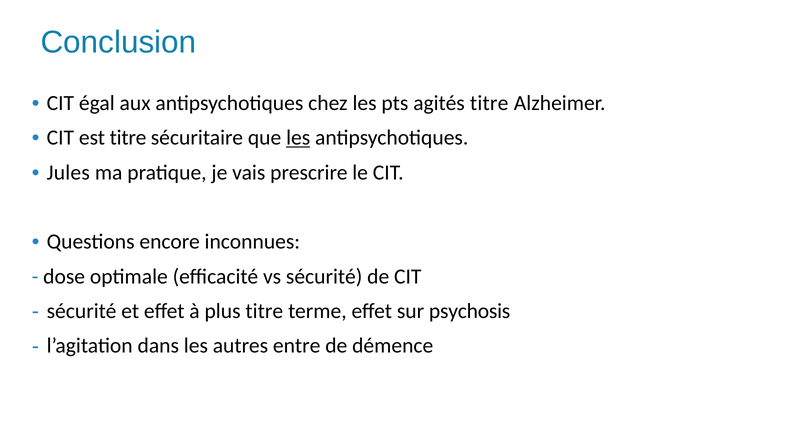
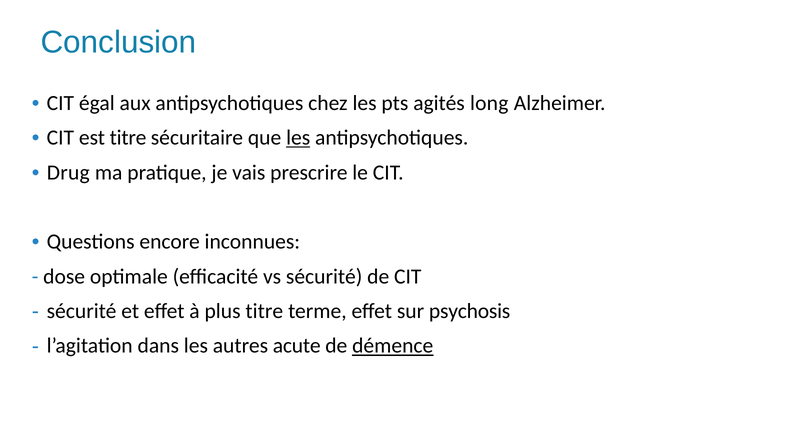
agités titre: titre -> long
Jules: Jules -> Drug
entre: entre -> acute
démence underline: none -> present
